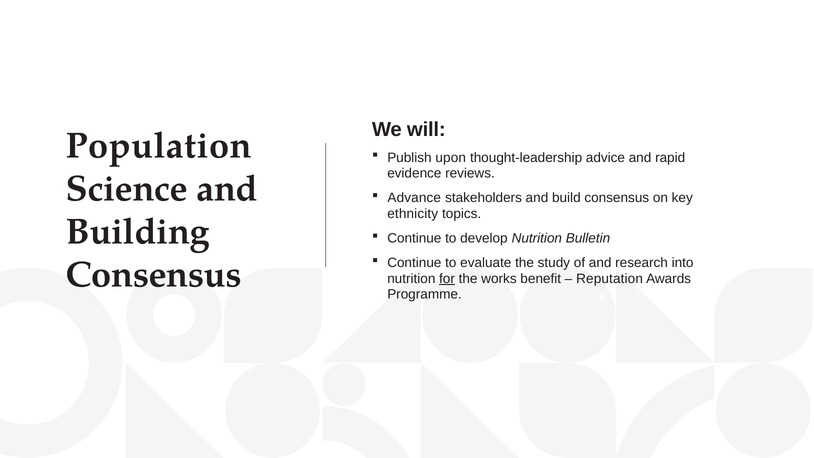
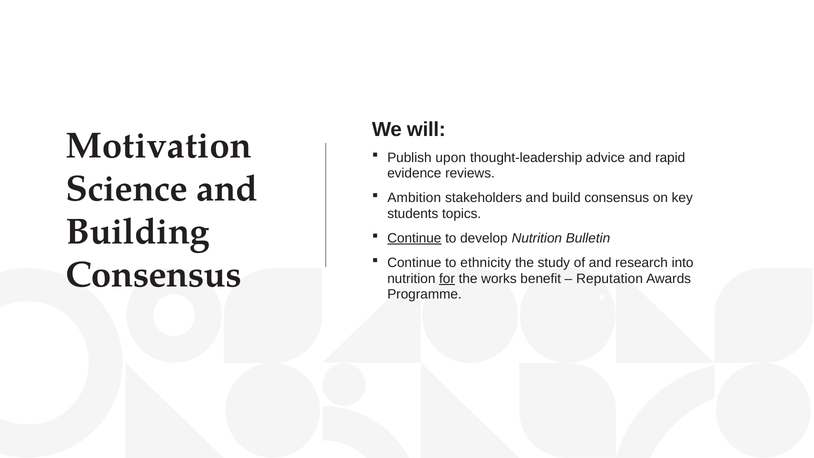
Population: Population -> Motivation
Advance: Advance -> Ambition
ethnicity: ethnicity -> students
Continue at (414, 239) underline: none -> present
evaluate: evaluate -> ethnicity
